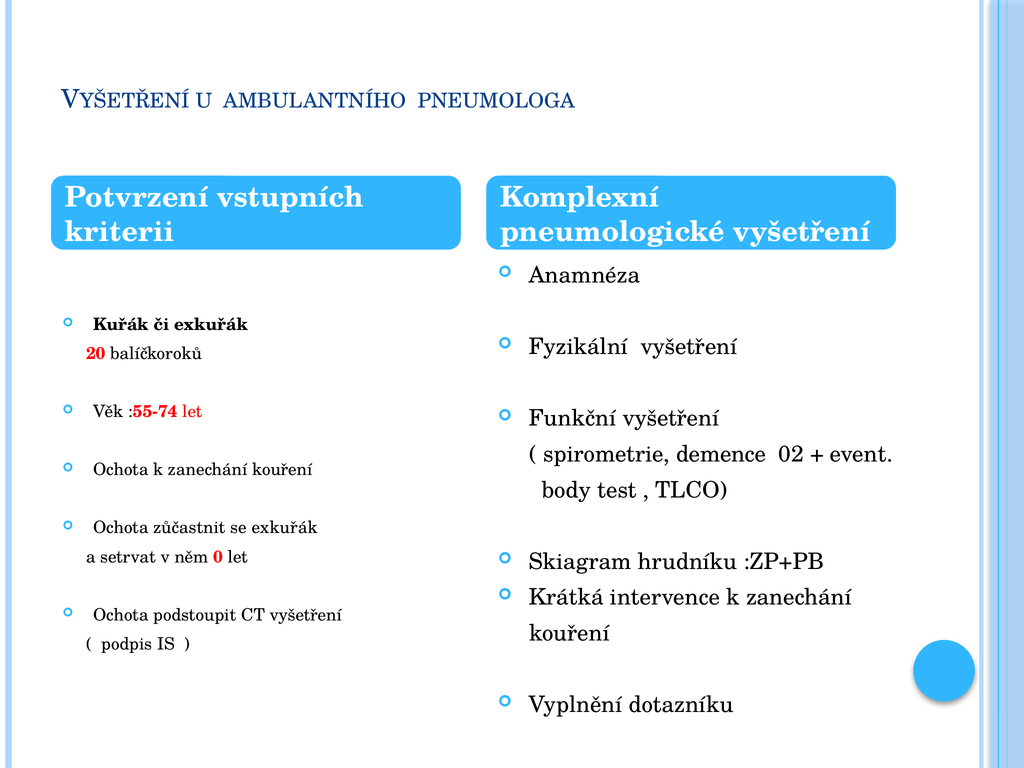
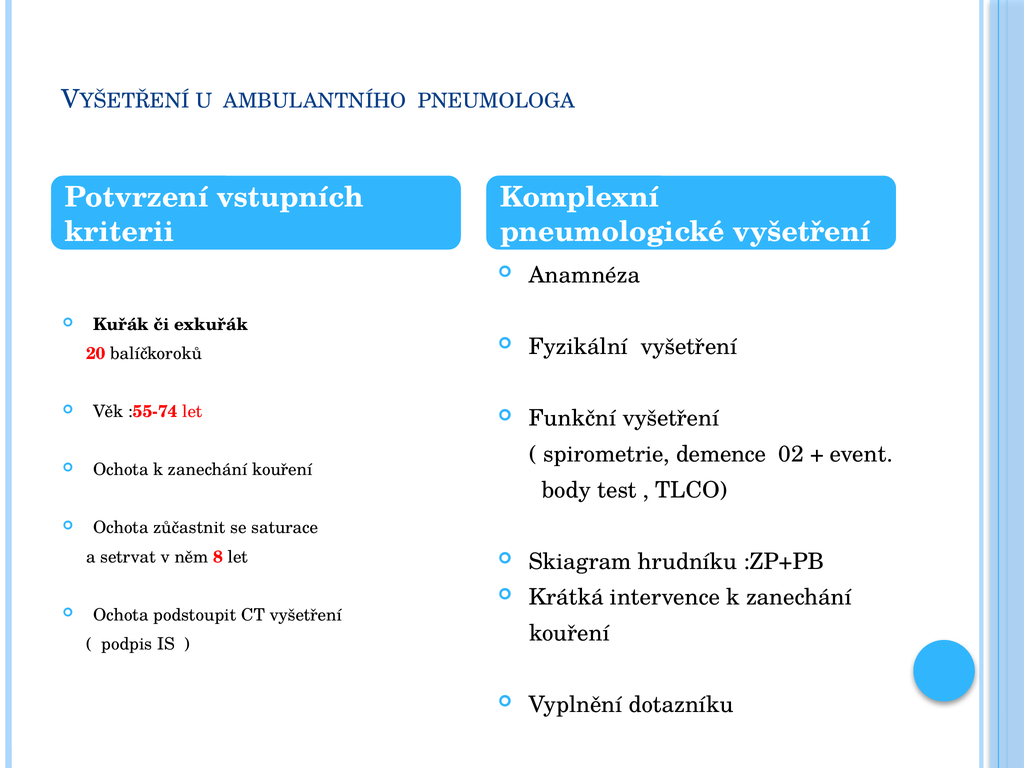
se exkuřák: exkuřák -> saturace
0: 0 -> 8
